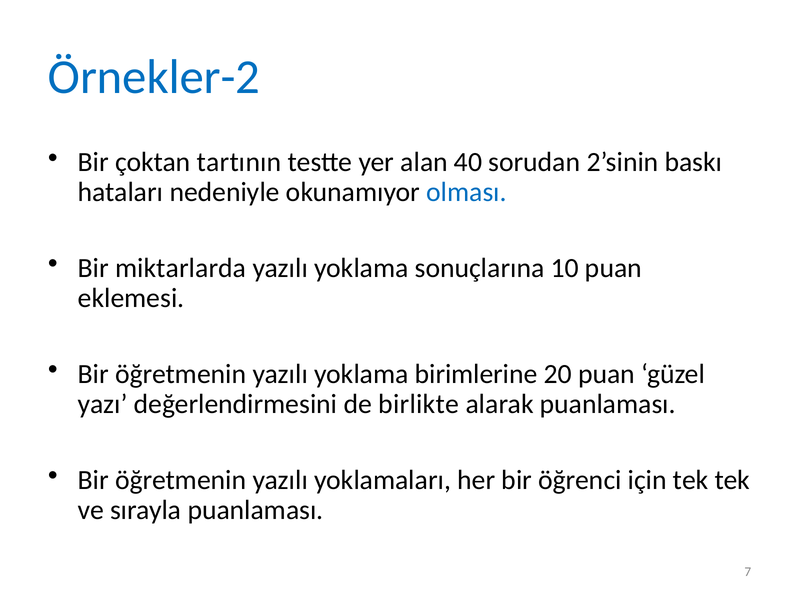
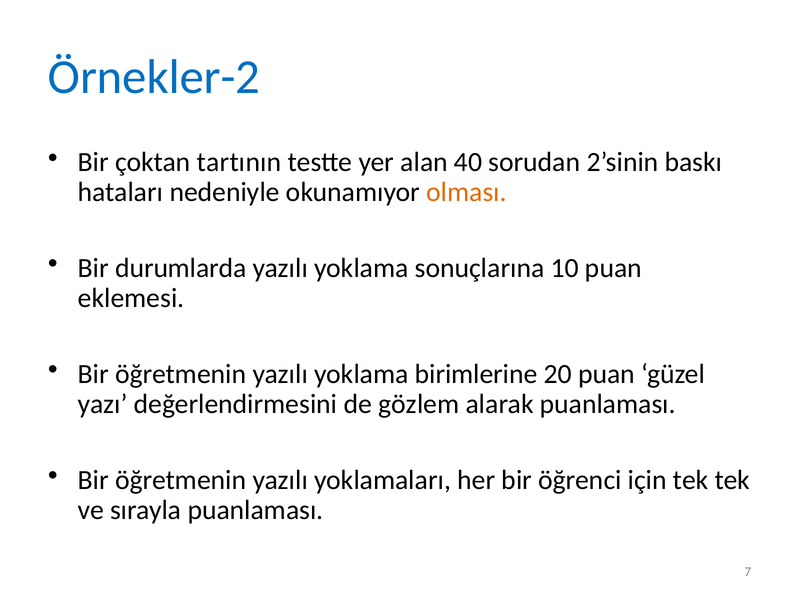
olması colour: blue -> orange
miktarlarda: miktarlarda -> durumlarda
birlikte: birlikte -> gözlem
